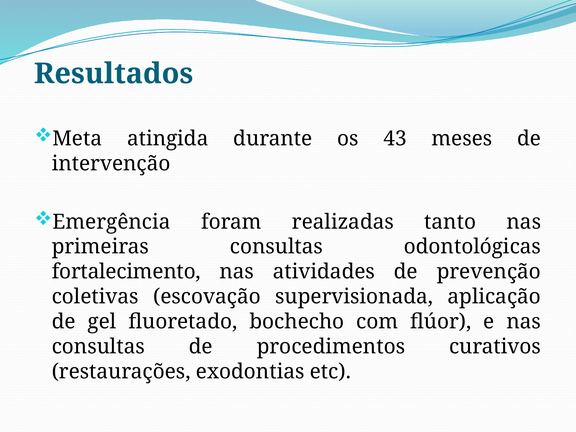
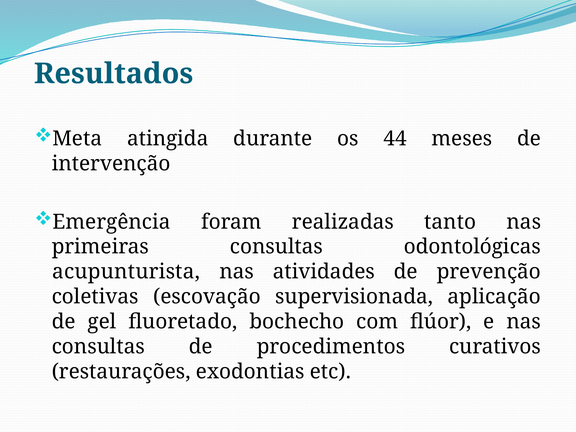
43: 43 -> 44
fortalecimento: fortalecimento -> acupunturista
